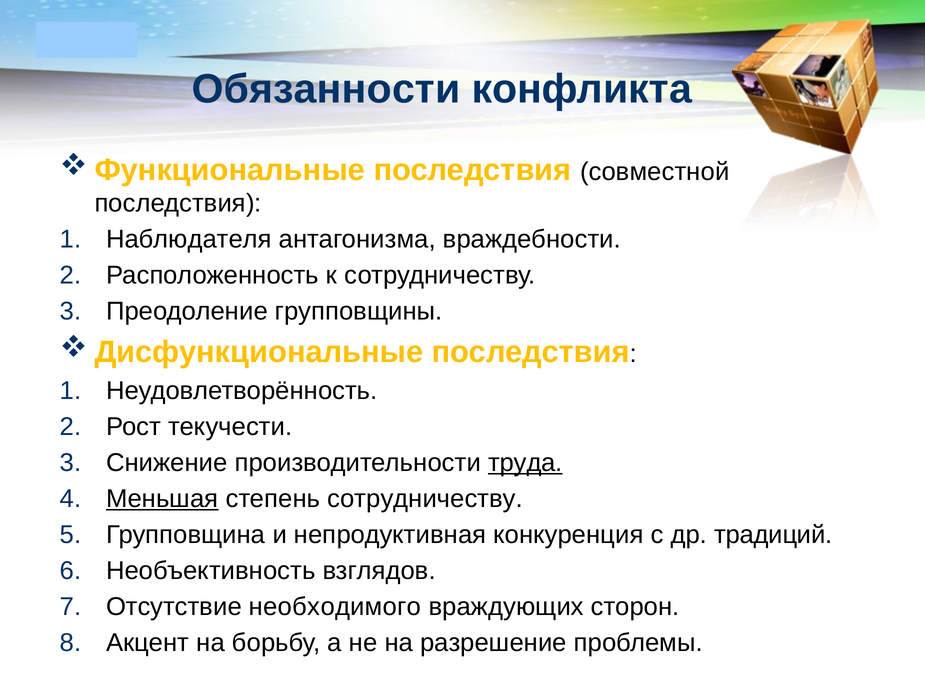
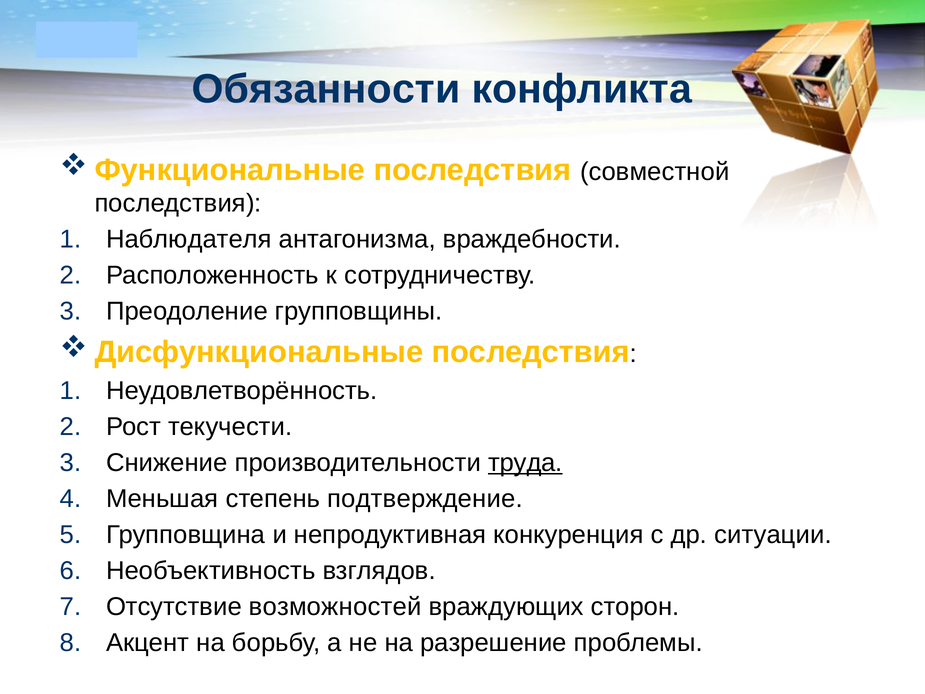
Меньшая underline: present -> none
степень сотрудничеству: сотрудничеству -> подтверждение
традиций: традиций -> ситуации
необходимого: необходимого -> возможностей
